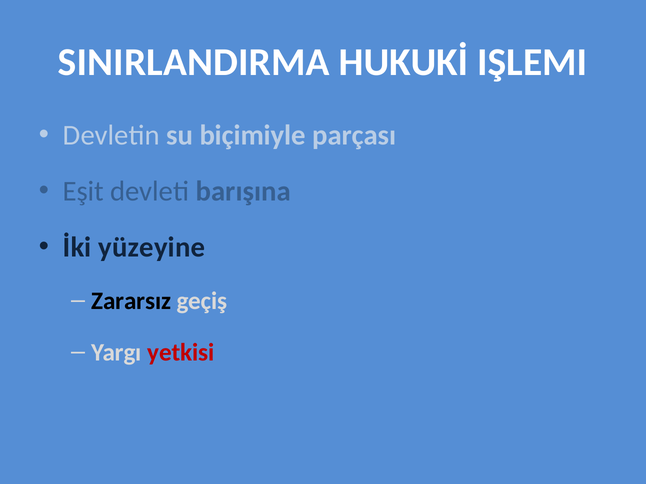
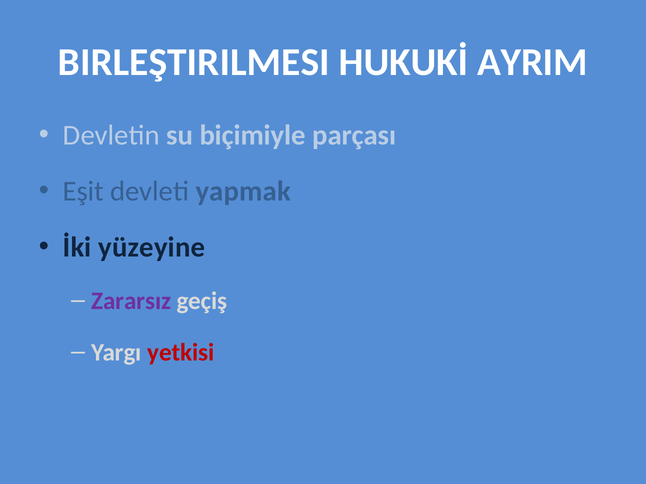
SINIRLANDIRMA: SINIRLANDIRMA -> BIRLEŞTIRILMESI
IŞLEMI: IŞLEMI -> AYRIM
barışına: barışına -> yapmak
Zararsız colour: black -> purple
